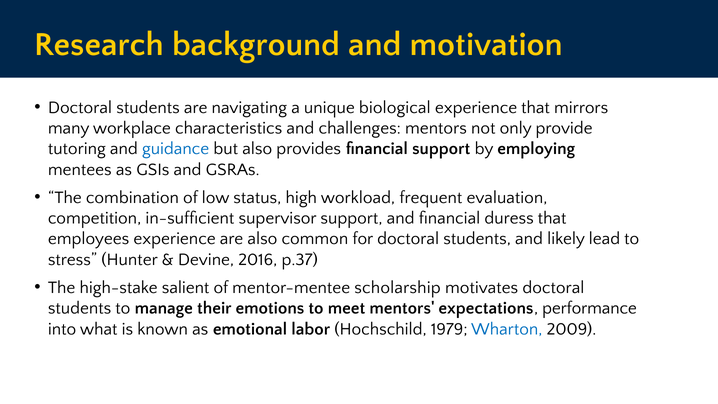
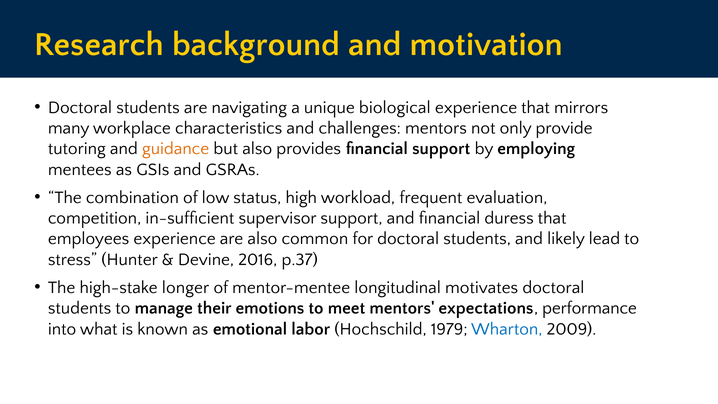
guidance colour: blue -> orange
salient: salient -> longer
scholarship: scholarship -> longitudinal
